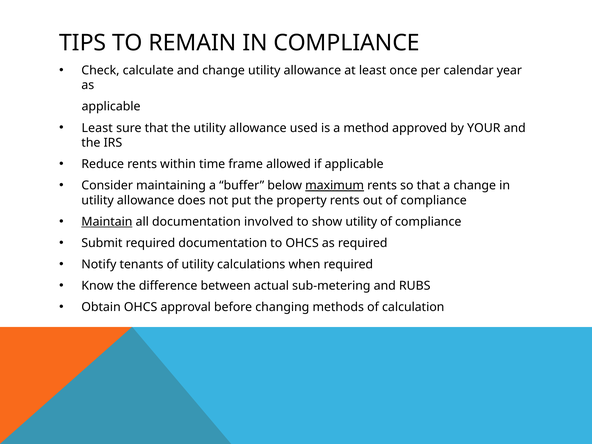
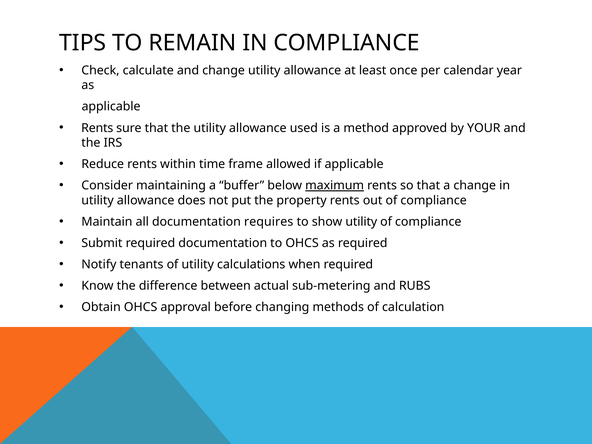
Least at (97, 128): Least -> Rents
Maintain underline: present -> none
involved: involved -> requires
